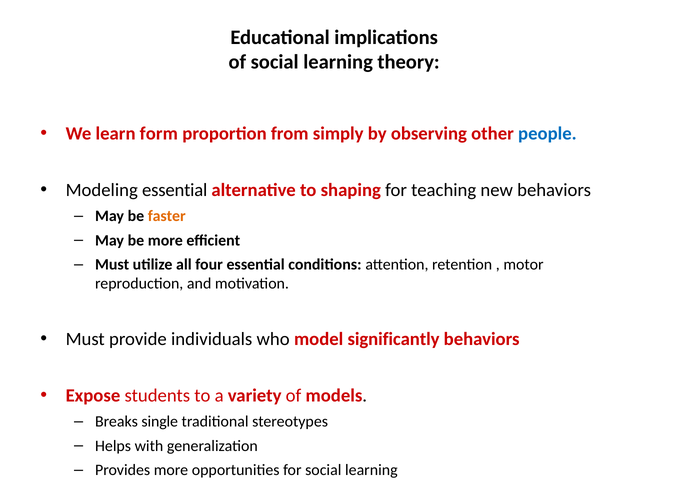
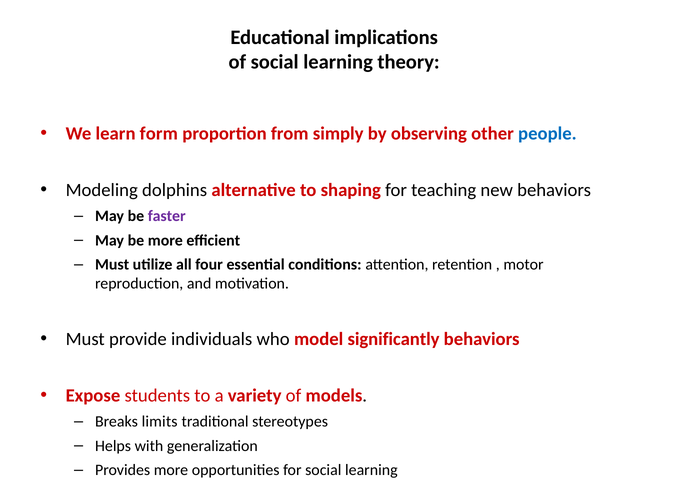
Modeling essential: essential -> dolphins
faster colour: orange -> purple
single: single -> limits
